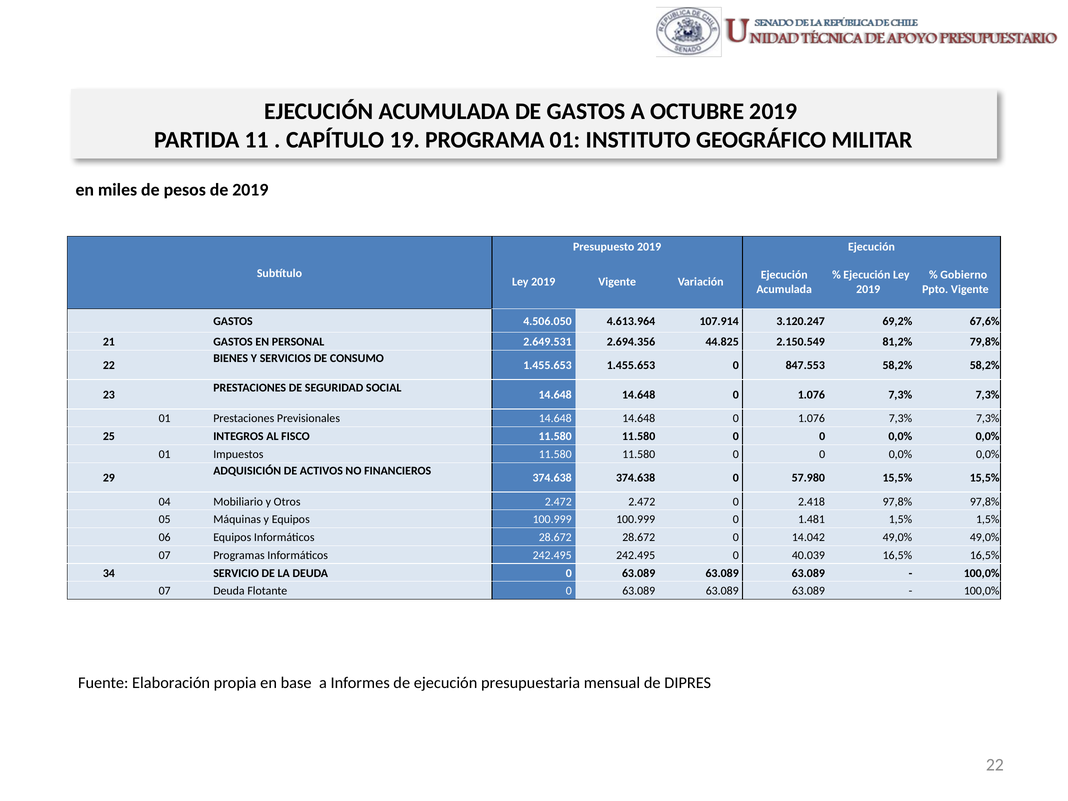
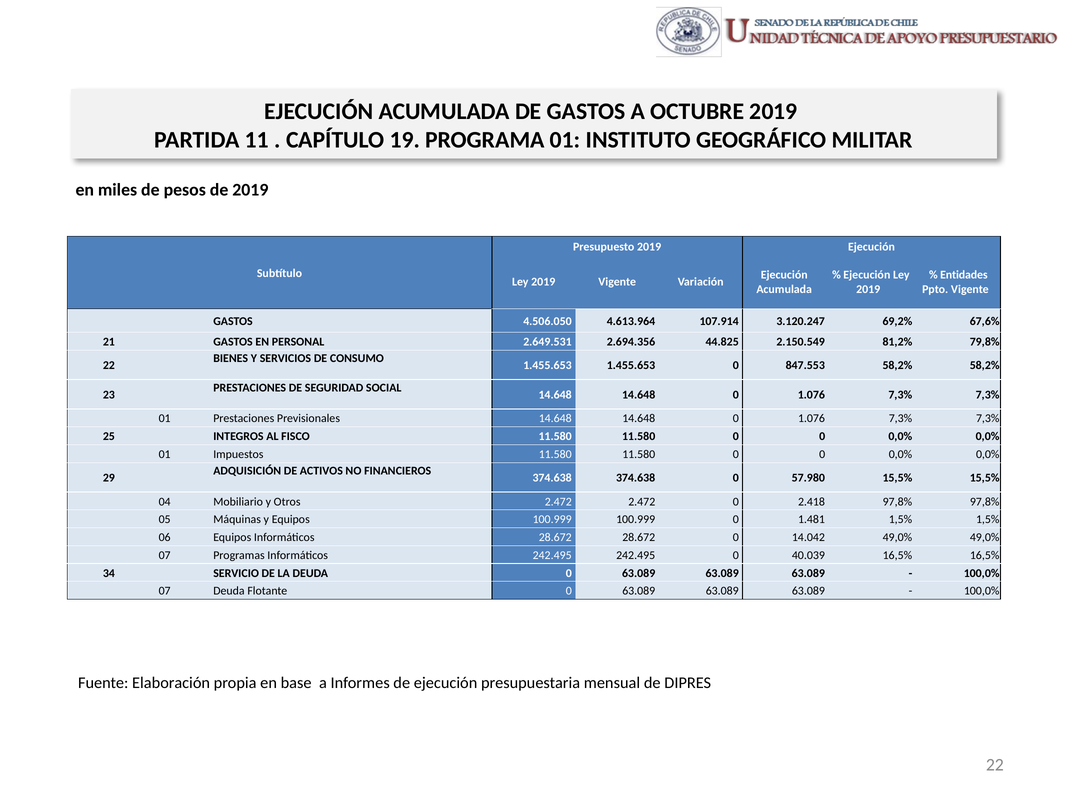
Gobierno: Gobierno -> Entidades
